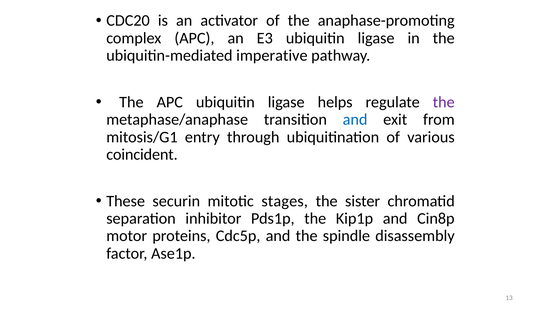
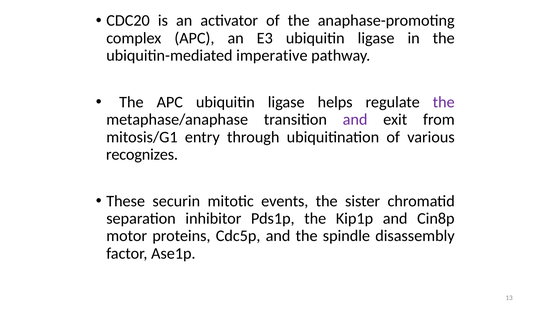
and at (355, 120) colour: blue -> purple
coincident: coincident -> recognizes
stages: stages -> events
